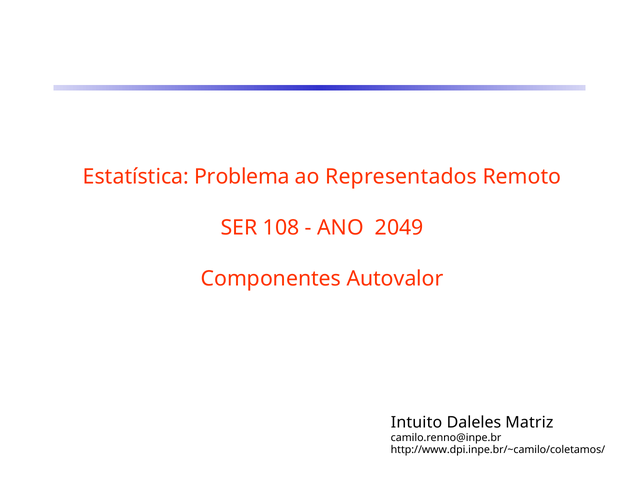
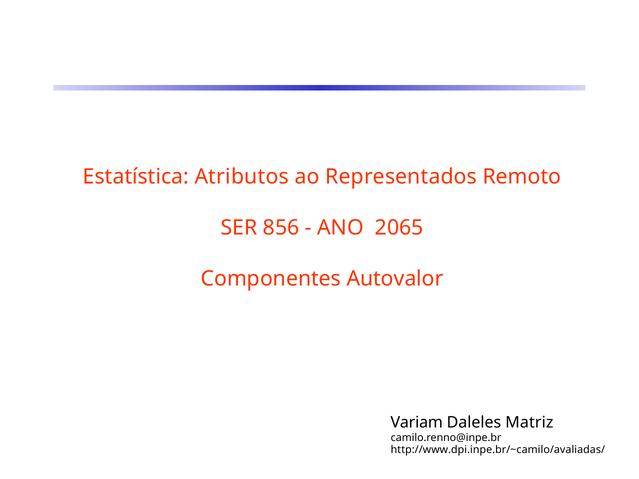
Problema: Problema -> Atributos
108: 108 -> 856
2049: 2049 -> 2065
Intuito: Intuito -> Variam
http://www.dpi.inpe.br/~camilo/coletamos/: http://www.dpi.inpe.br/~camilo/coletamos/ -> http://www.dpi.inpe.br/~camilo/avaliadas/
